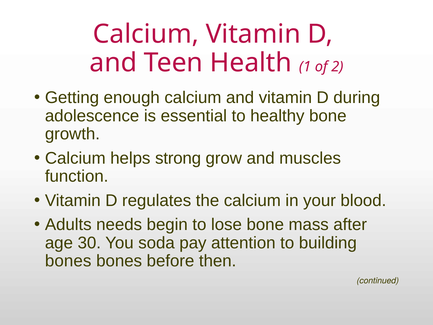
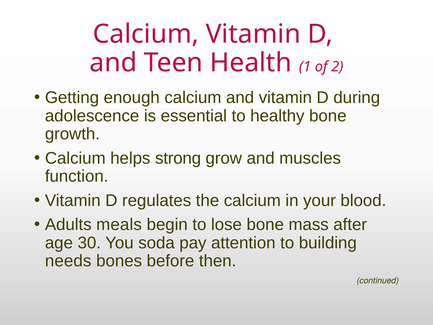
needs: needs -> meals
bones at (68, 261): bones -> needs
